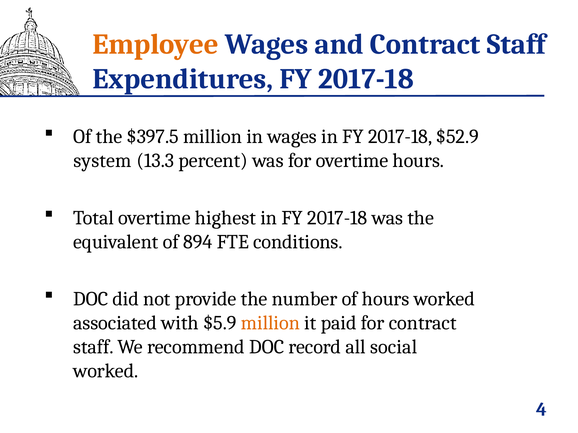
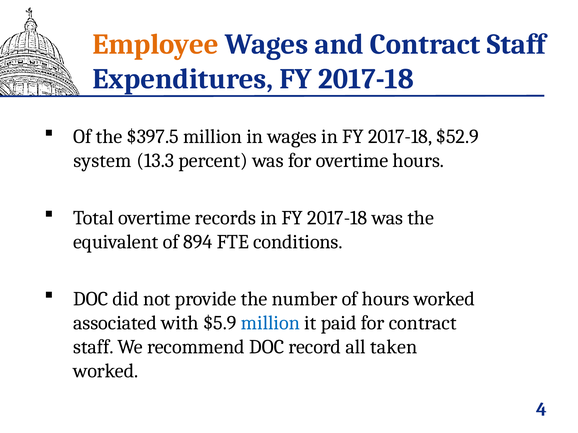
highest: highest -> records
million at (270, 323) colour: orange -> blue
social: social -> taken
